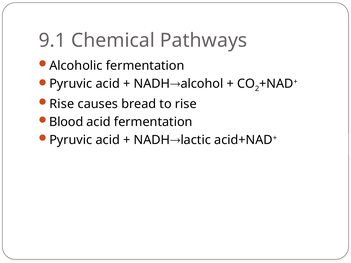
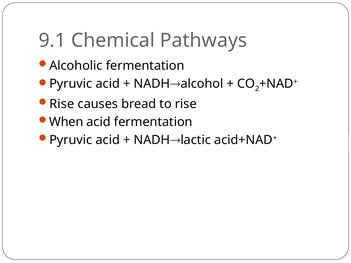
Blood: Blood -> When
